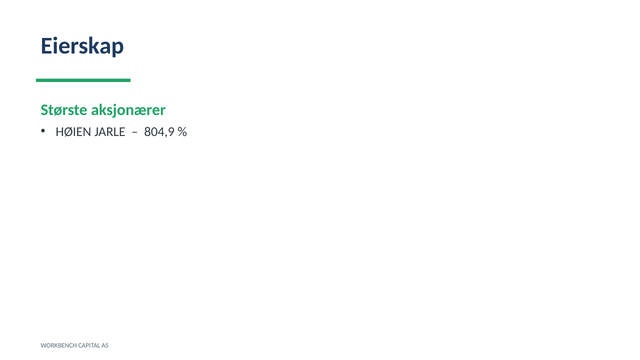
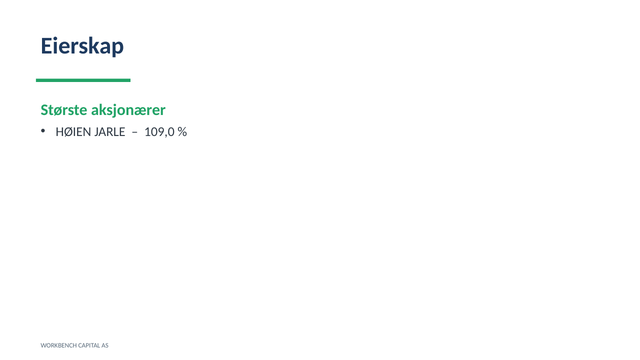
804,9: 804,9 -> 109,0
